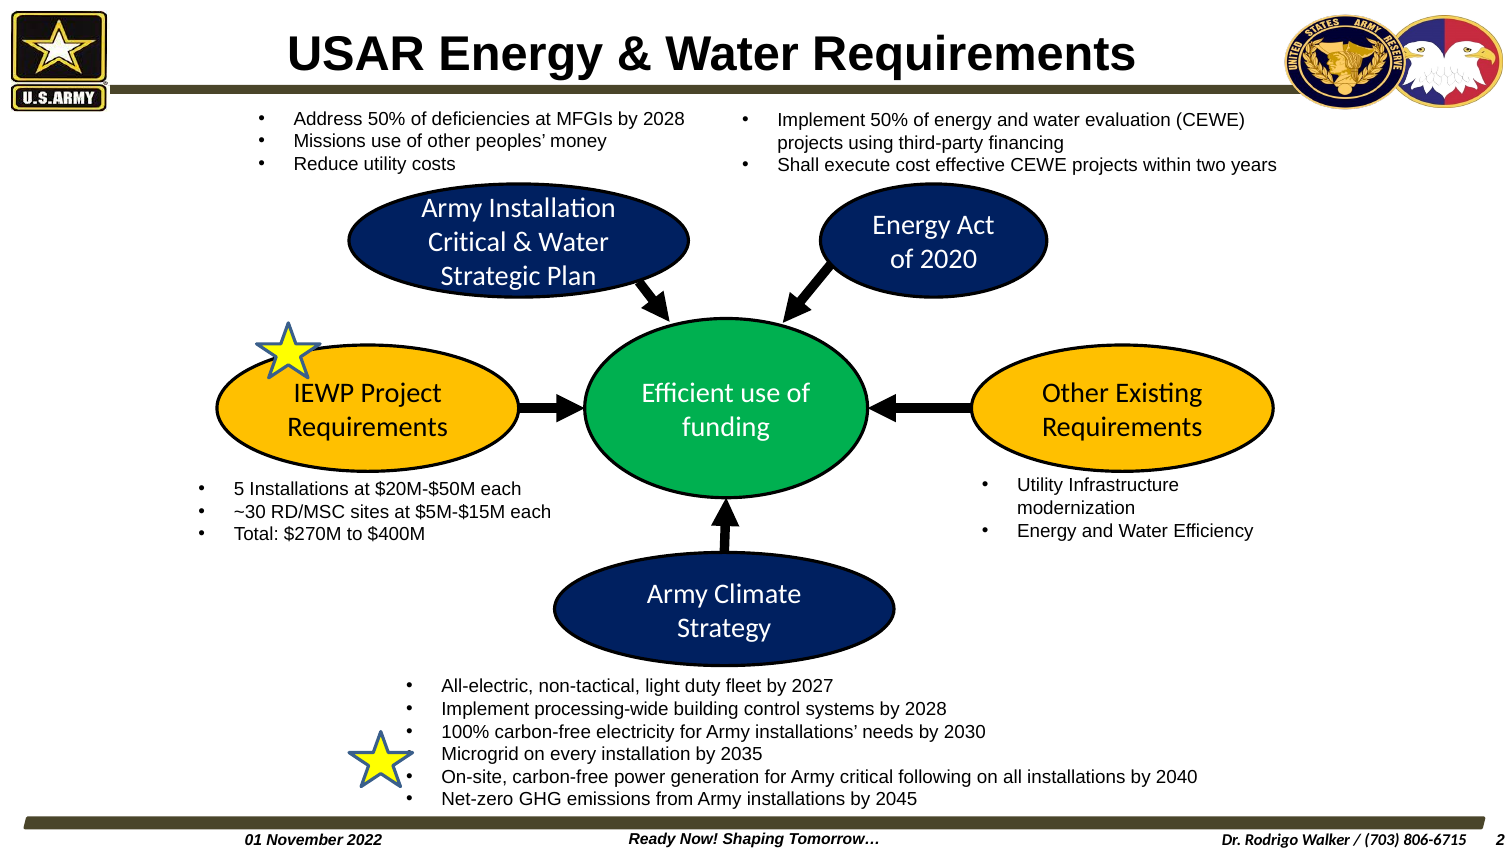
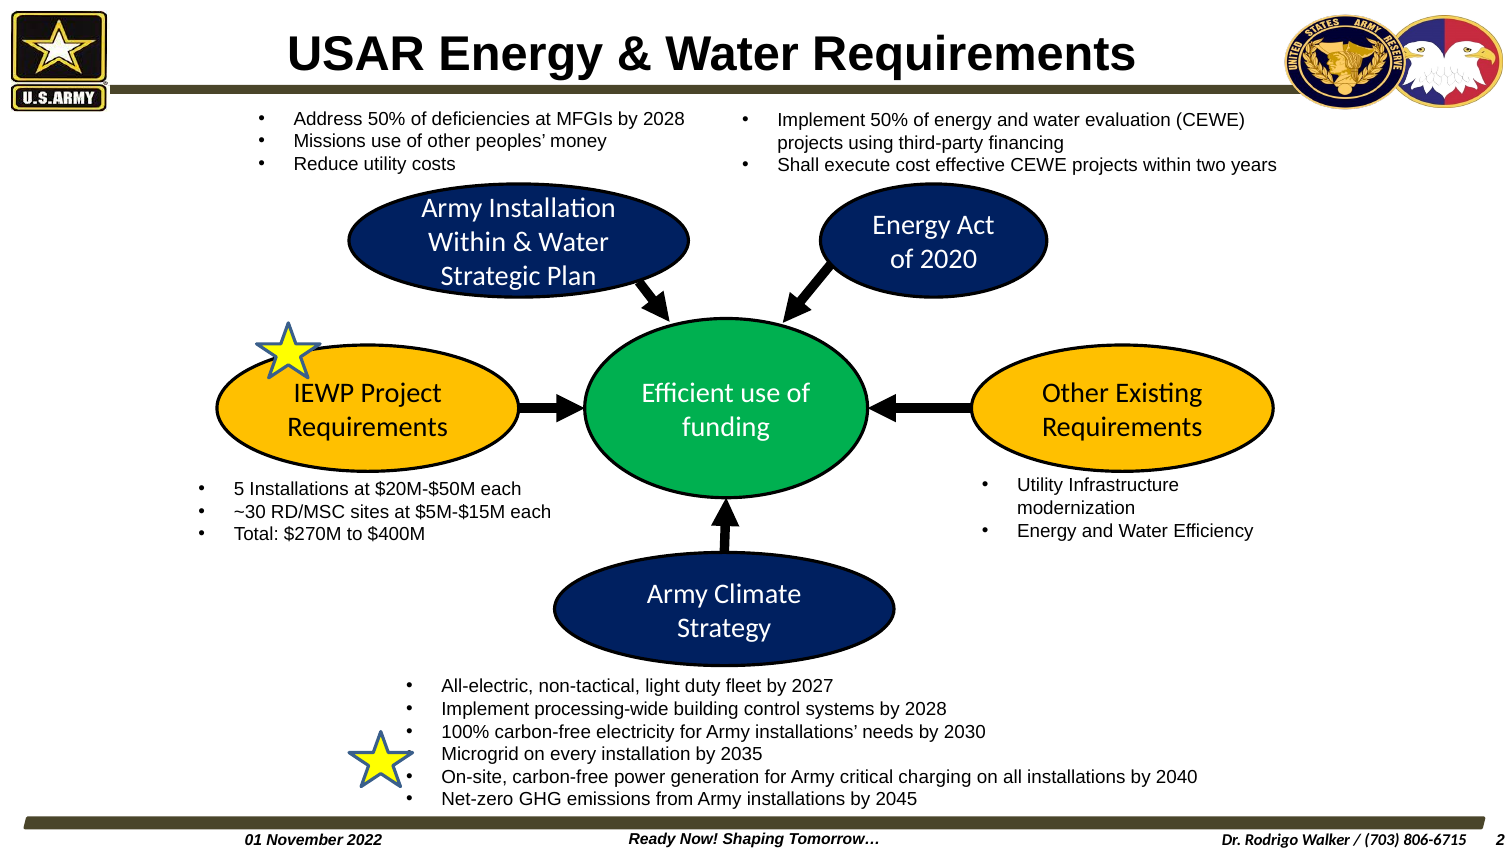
Critical at (467, 242): Critical -> Within
following: following -> charging
